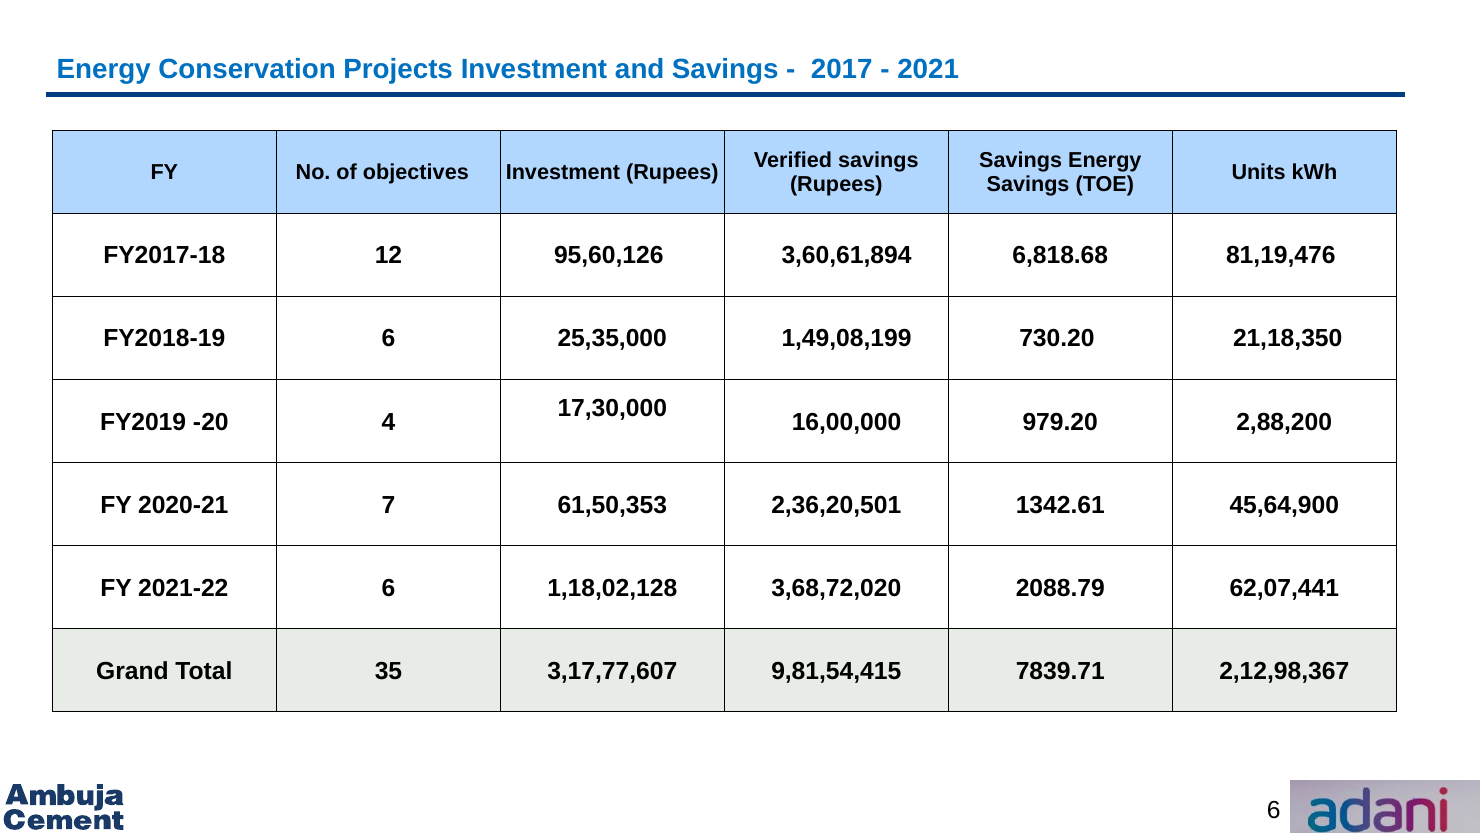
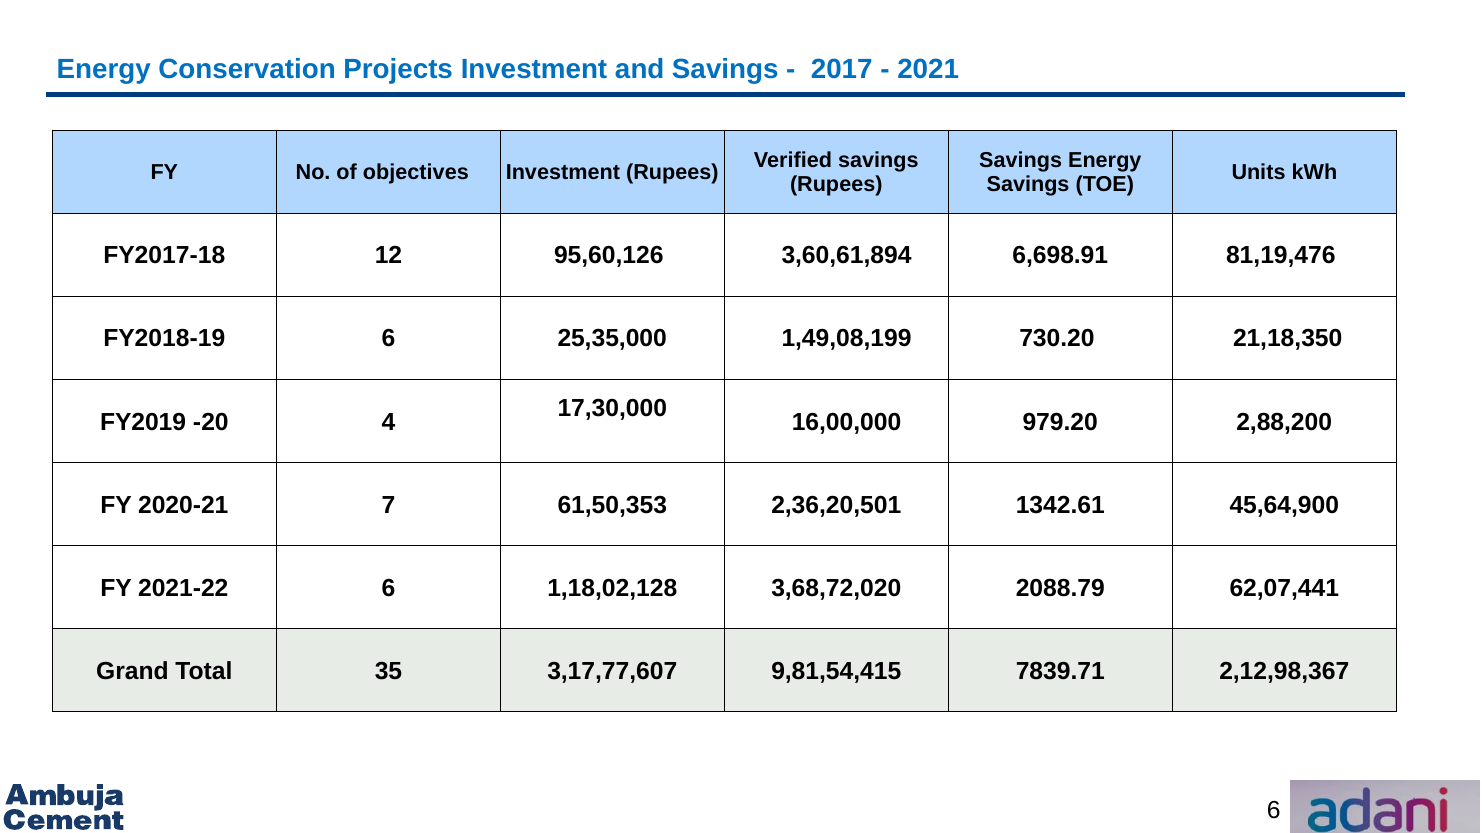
6,818.68: 6,818.68 -> 6,698.91
